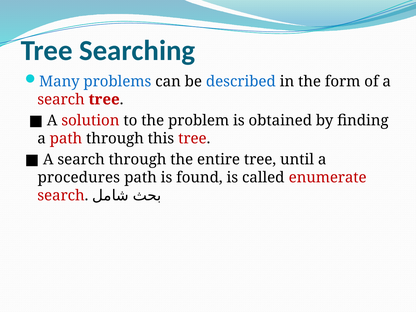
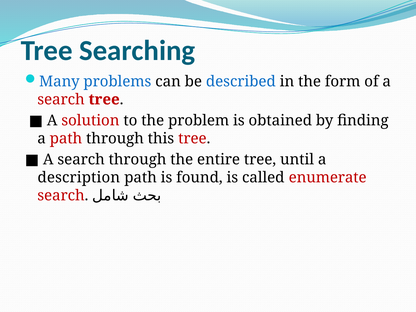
procedures: procedures -> description
